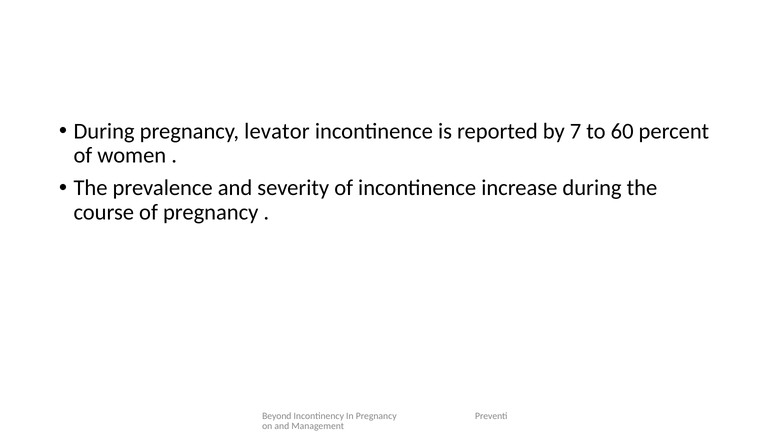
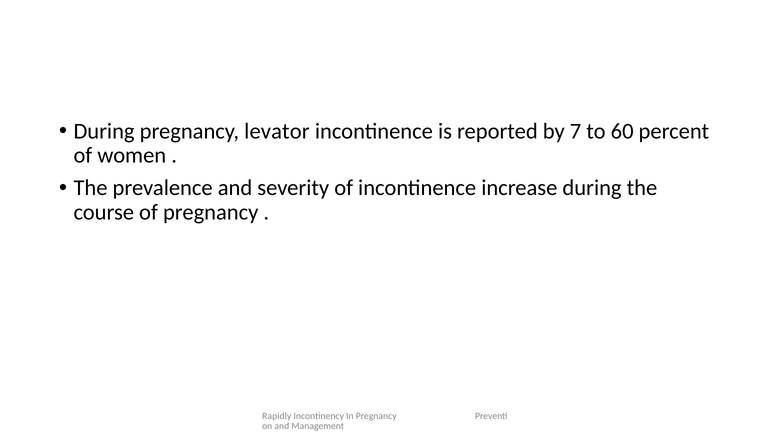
Beyond: Beyond -> Rapidly
